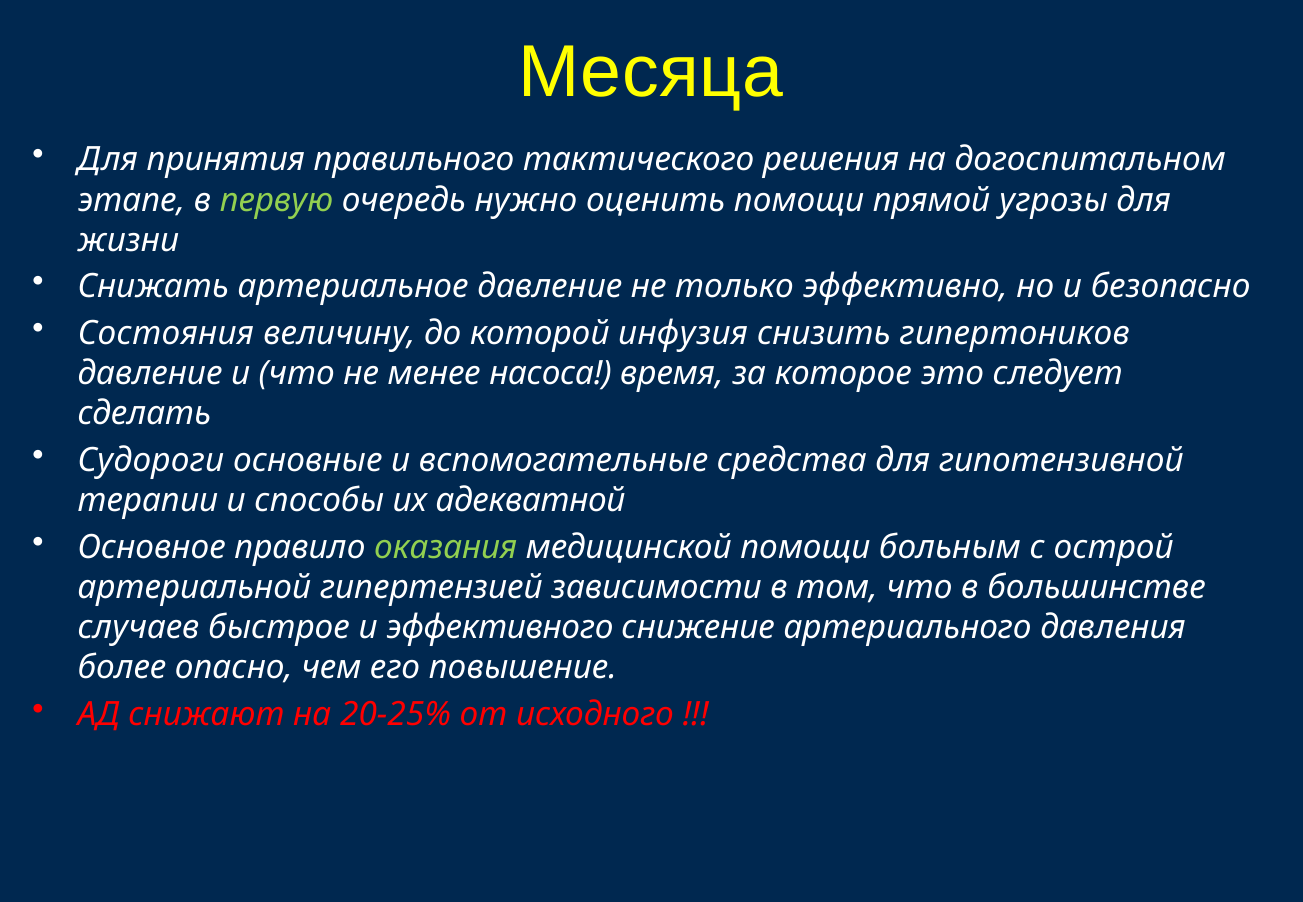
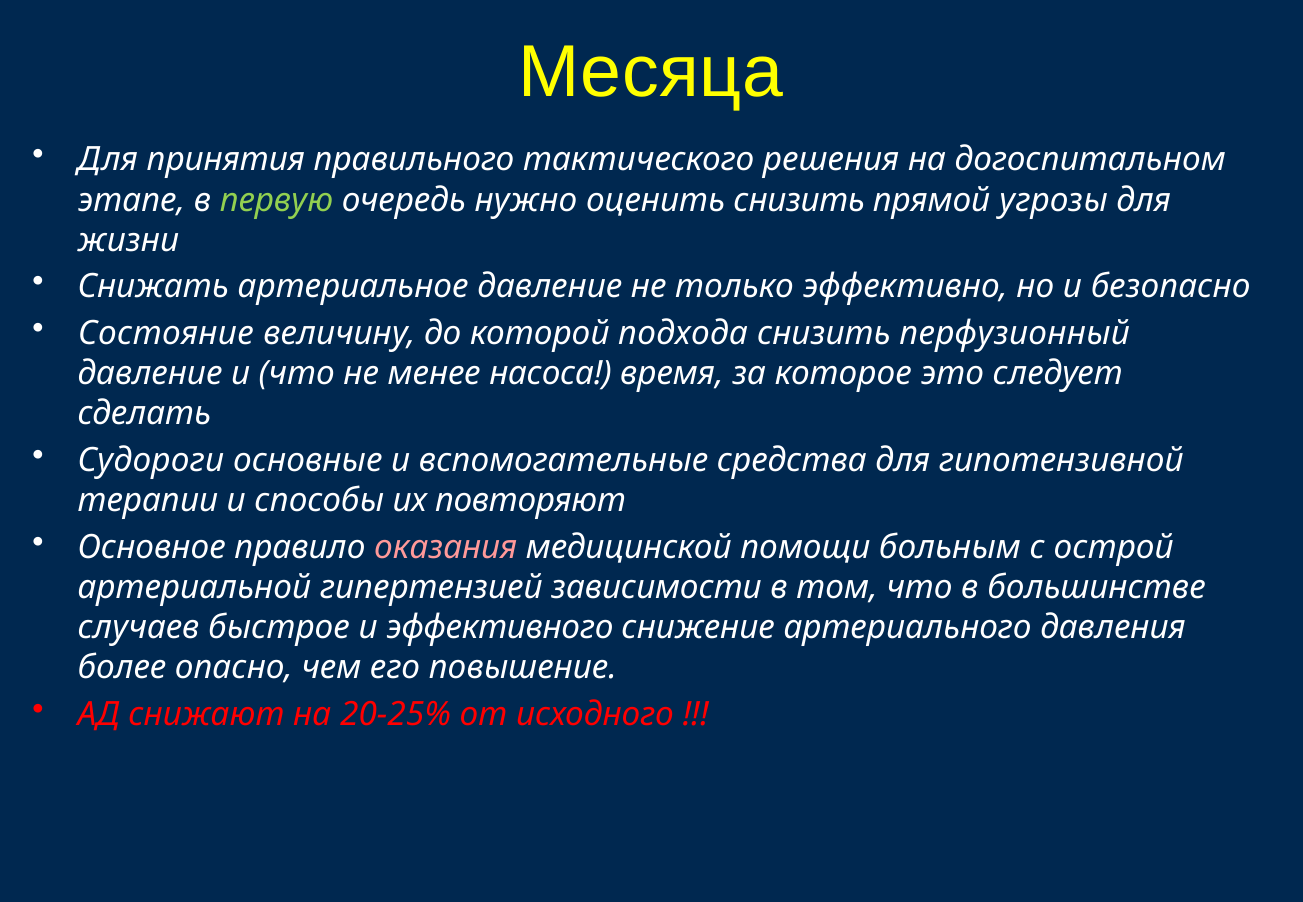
оценить помощи: помощи -> снизить
Состояния: Состояния -> Состояние
инфузия: инфузия -> подхода
гипертоников: гипертоников -> перфузионный
адекватной: адекватной -> повторяют
оказания colour: light green -> pink
